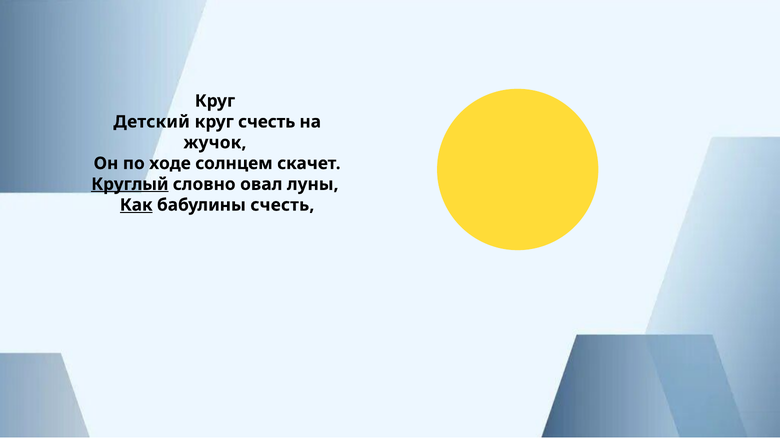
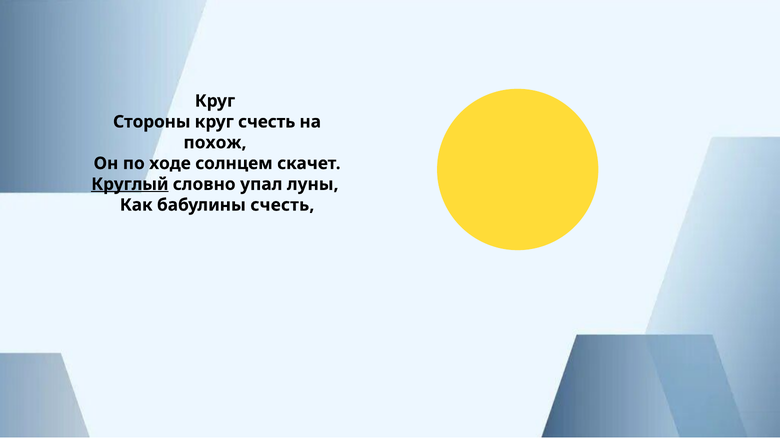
Детский: Детский -> Стороны
жучок: жучок -> похож
овал: овал -> упал
Как underline: present -> none
